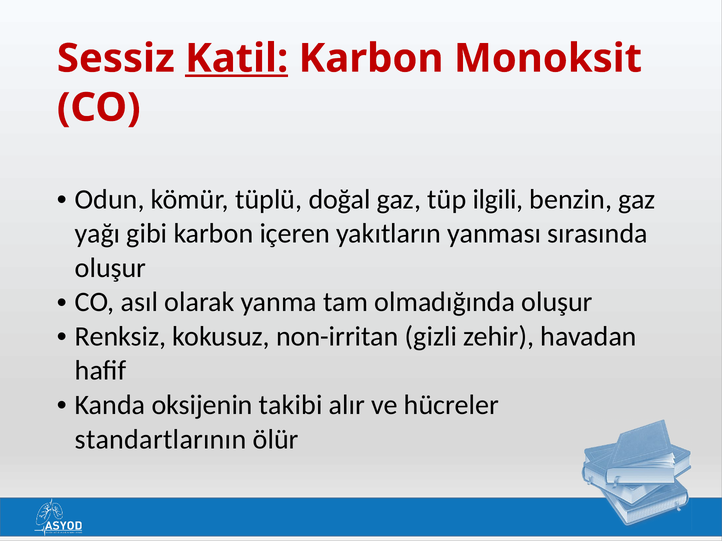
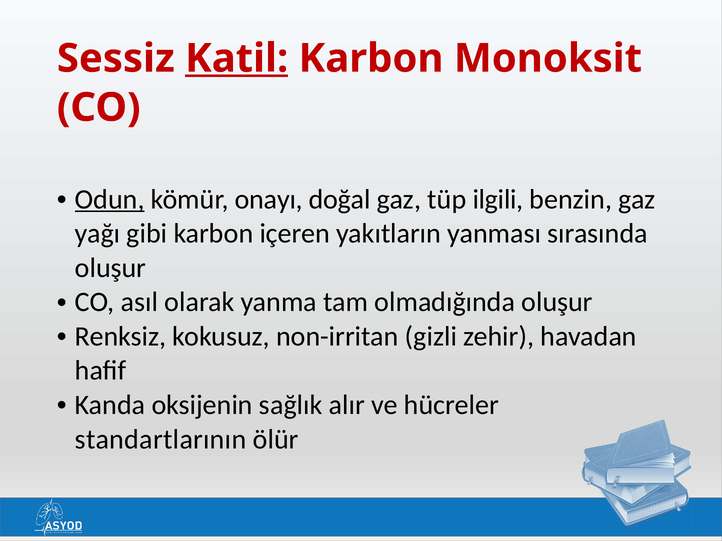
Odun underline: none -> present
tüplü: tüplü -> onayı
takibi: takibi -> sağlık
